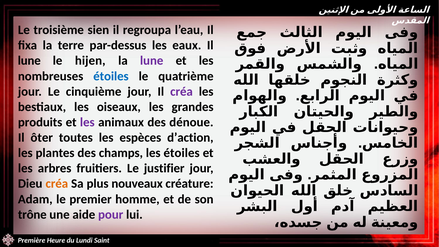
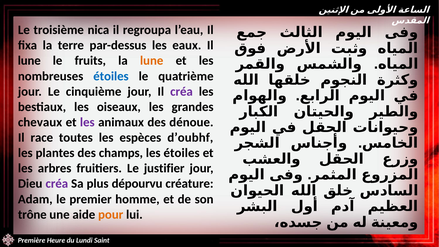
sien: sien -> nica
hijen: hijen -> fruits
lune at (152, 61) colour: purple -> orange
produits: produits -> chevaux
ôter: ôter -> race
d’action: d’action -> d’oubhf
créa at (57, 184) colour: orange -> purple
nouveaux: nouveaux -> dépourvu
pour colour: purple -> orange
